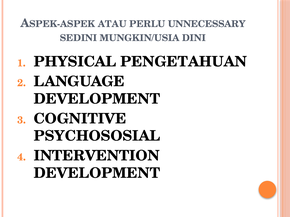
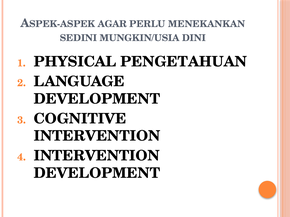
ATAU: ATAU -> AGAR
UNNECESSARY: UNNECESSARY -> MENEKANKAN
PSYCHOSOSIAL at (97, 136): PSYCHOSOSIAL -> INTERVENTION
